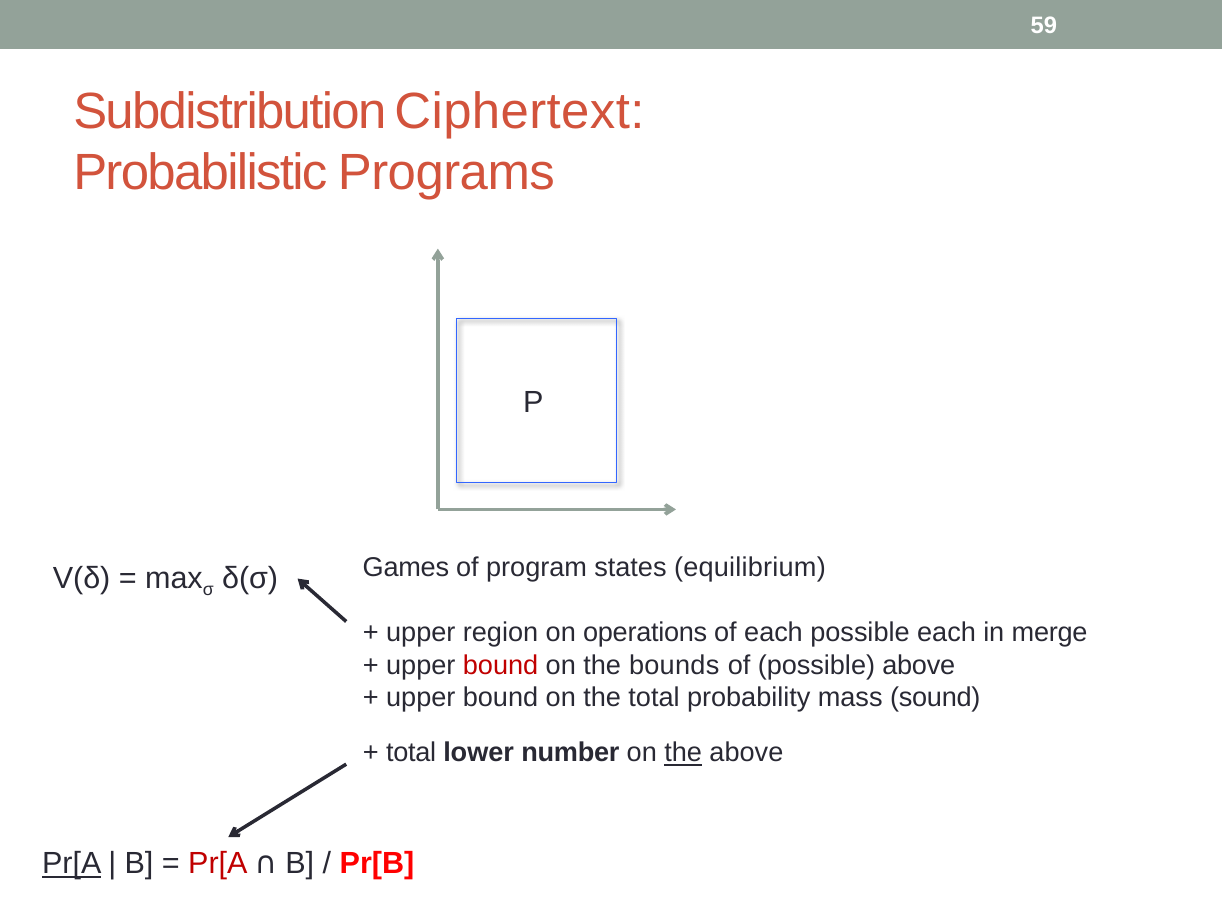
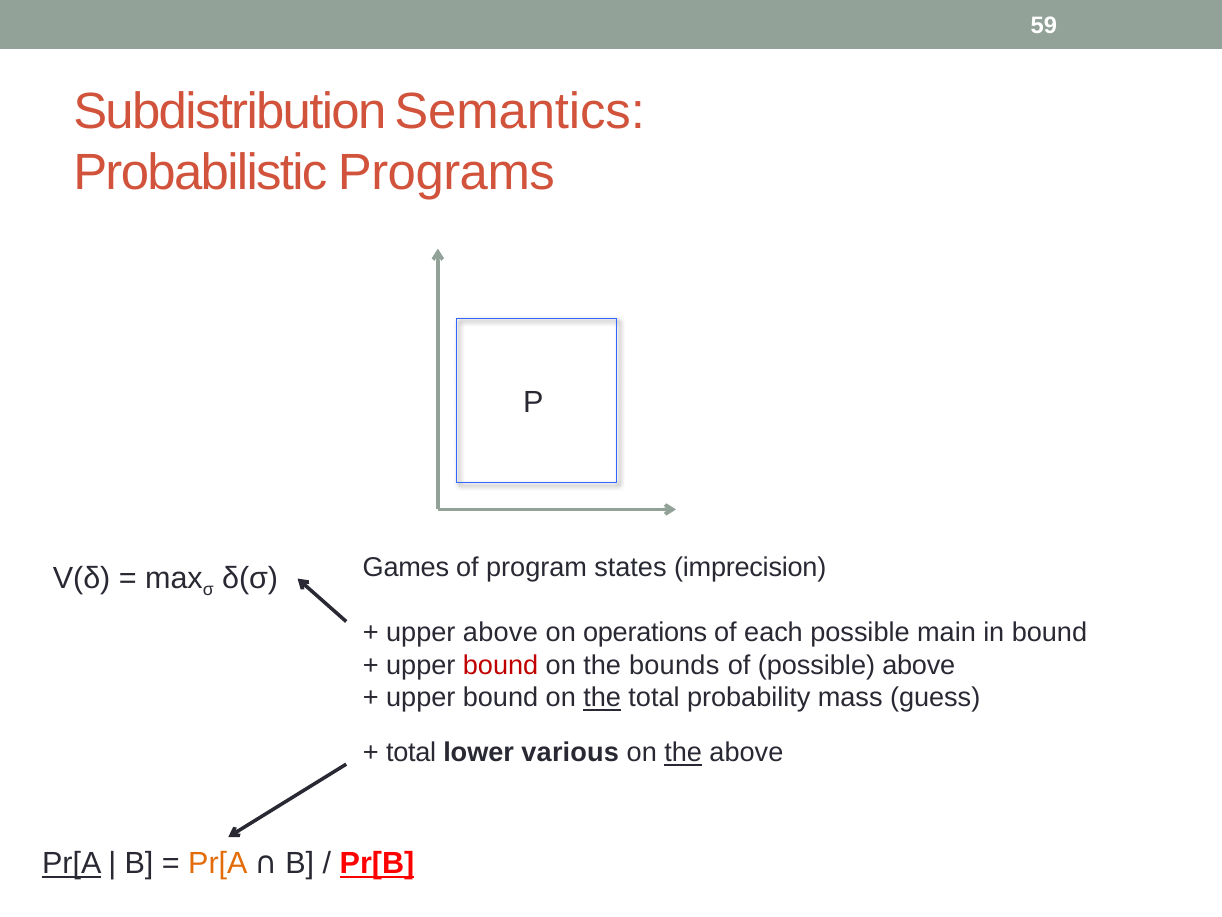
Ciphertext: Ciphertext -> Semantics
equilibrium: equilibrium -> imprecision
upper region: region -> above
possible each: each -> main
in merge: merge -> bound
the at (602, 698) underline: none -> present
sound: sound -> guess
number: number -> various
Pr[A at (218, 863) colour: red -> orange
Pr[B underline: none -> present
